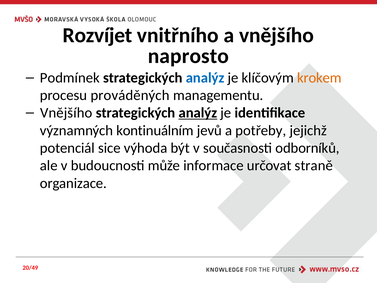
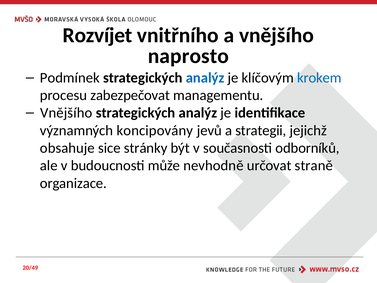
krokem colour: orange -> blue
prováděných: prováděných -> zabezpečovat
analýz at (198, 113) underline: present -> none
kontinuálním: kontinuálním -> koncipovány
potřeby: potřeby -> strategii
potenciál: potenciál -> obsahuje
výhoda: výhoda -> stránky
informace: informace -> nevhodně
